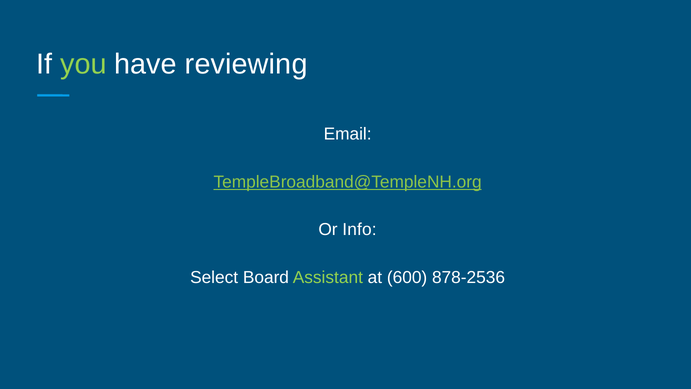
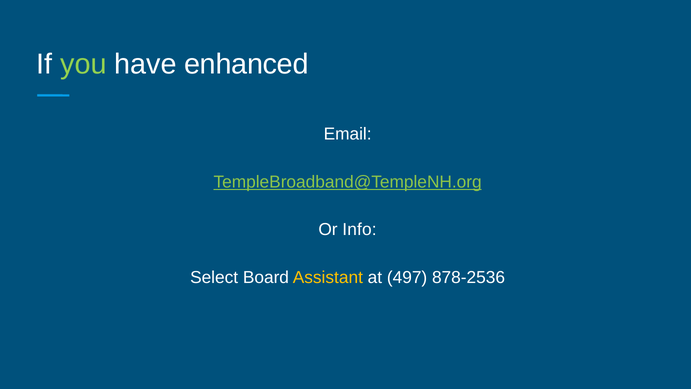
reviewing: reviewing -> enhanced
Assistant colour: light green -> yellow
600: 600 -> 497
